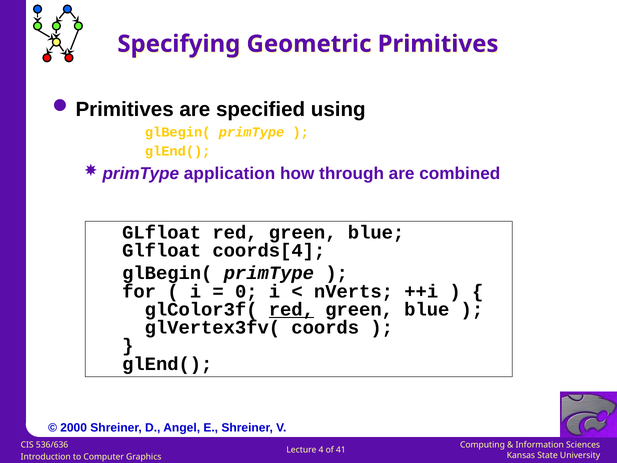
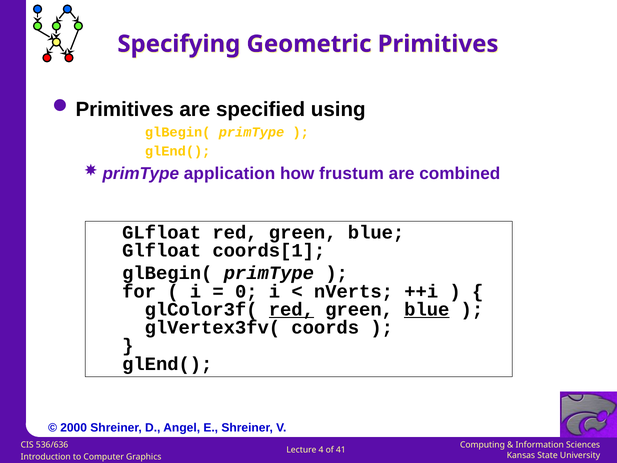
through: through -> frustum
coords[4: coords[4 -> coords[1
blue at (427, 309) underline: none -> present
